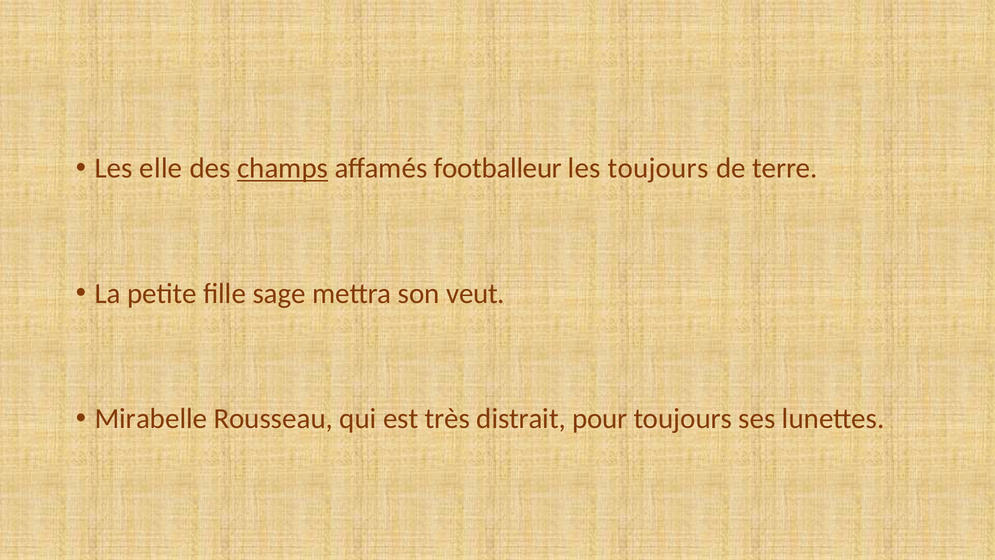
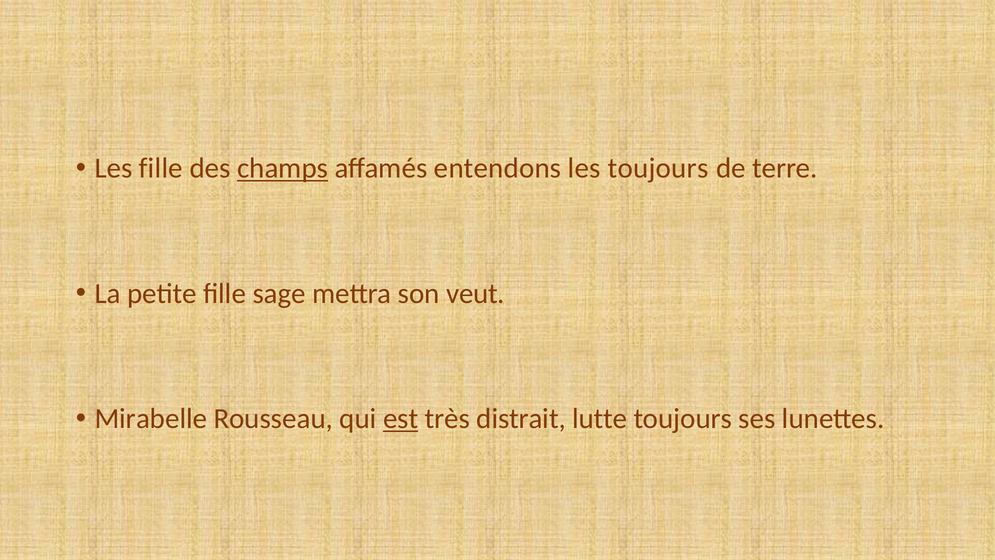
Les elle: elle -> fille
footballeur: footballeur -> entendons
est underline: none -> present
pour: pour -> lutte
